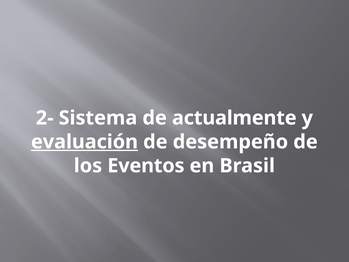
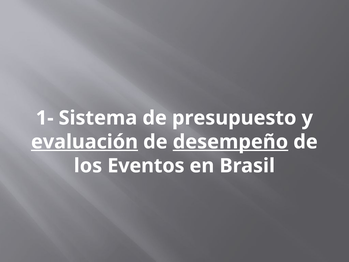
2-: 2- -> 1-
actualmente: actualmente -> presupuesto
desempeño underline: none -> present
